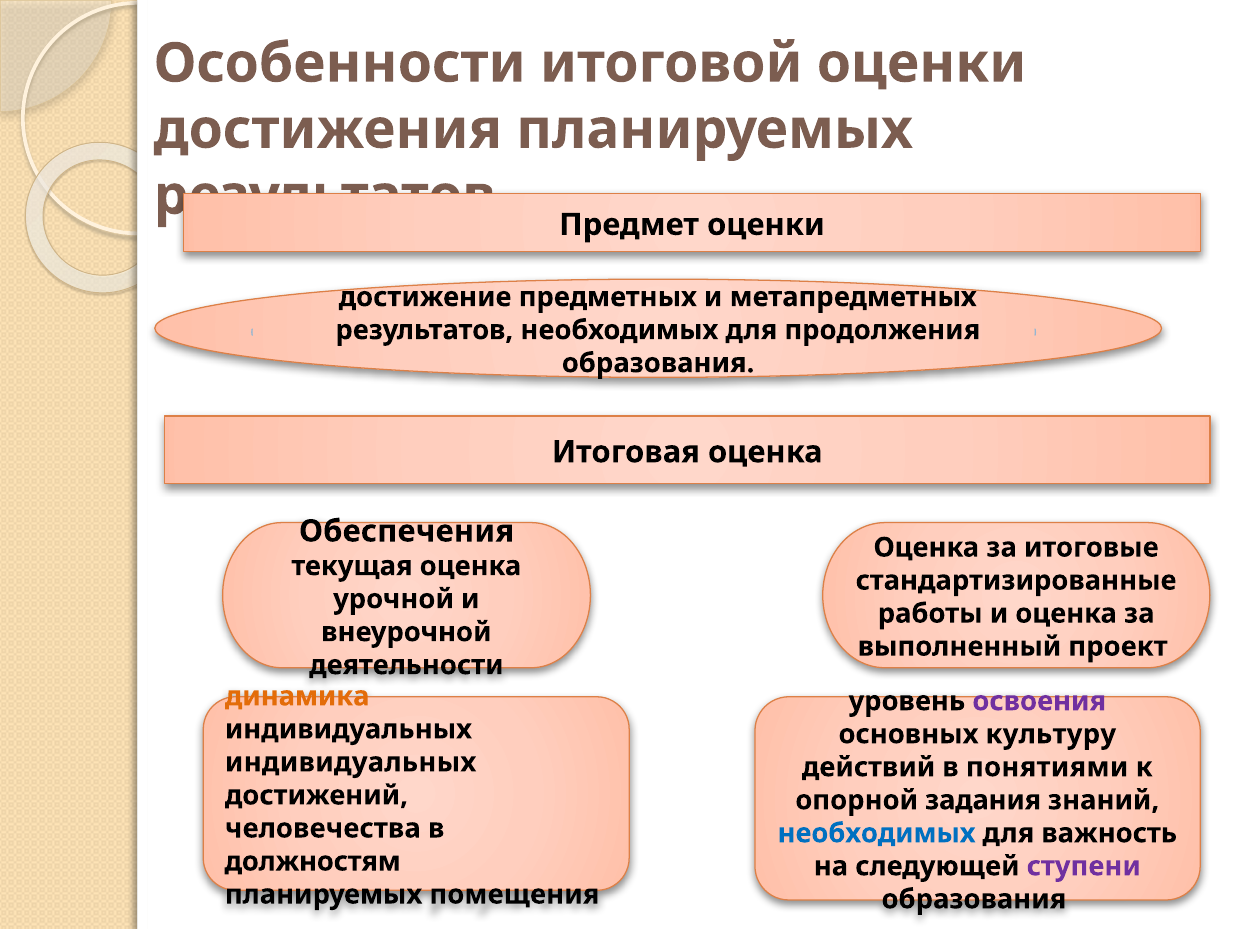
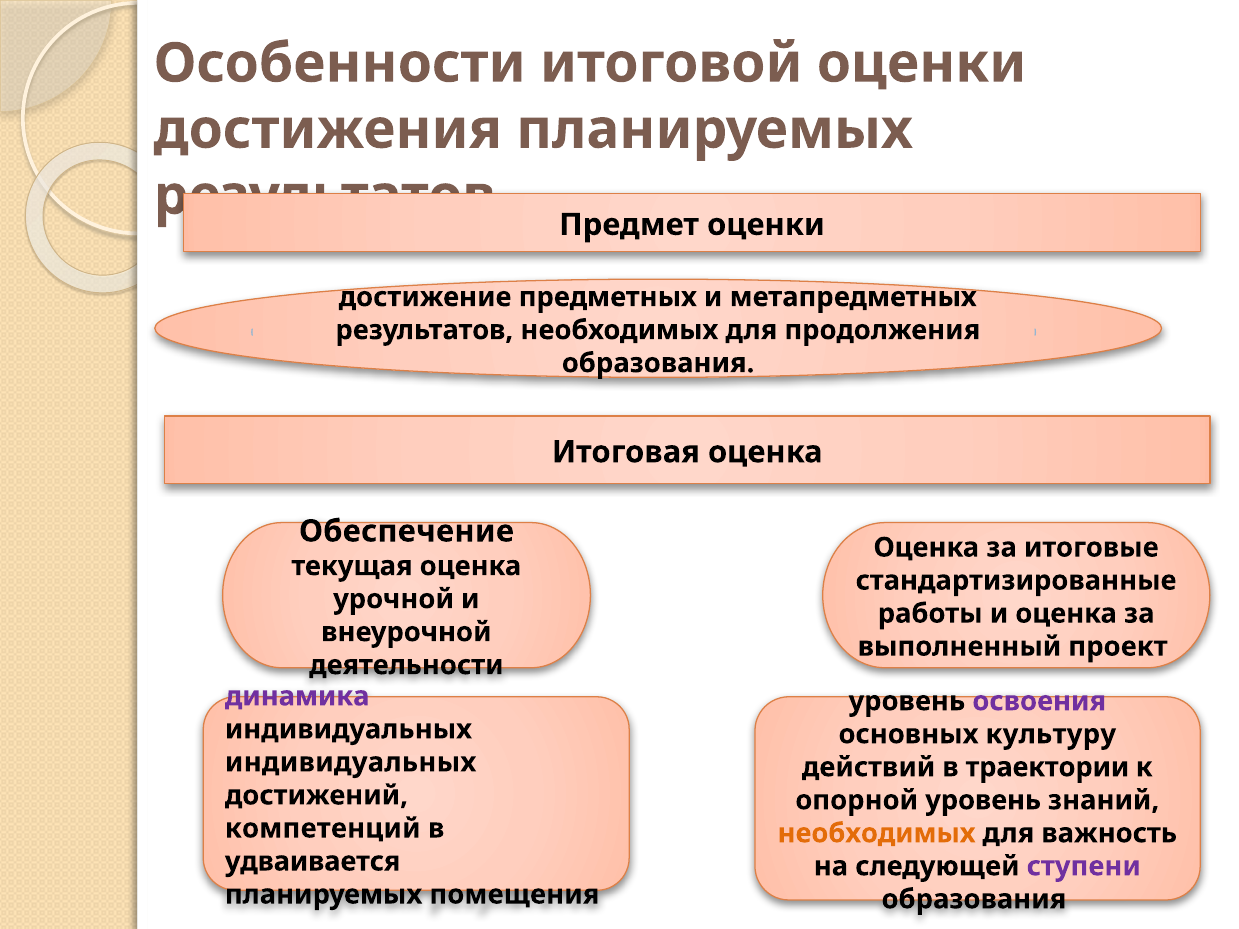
Обеспечения: Обеспечения -> Обеспечение
динамика colour: orange -> purple
понятиями: понятиями -> траектории
опорной задания: задания -> уровень
человечества: человечества -> компетенций
необходимых at (877, 833) colour: blue -> orange
должностям: должностям -> удваивается
